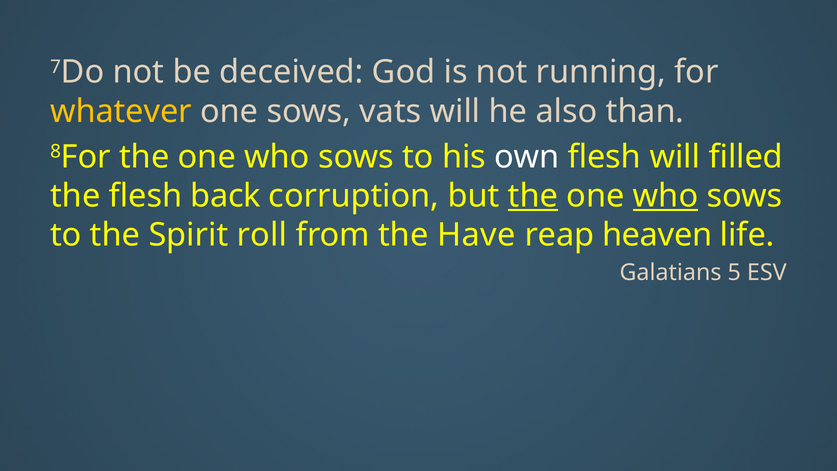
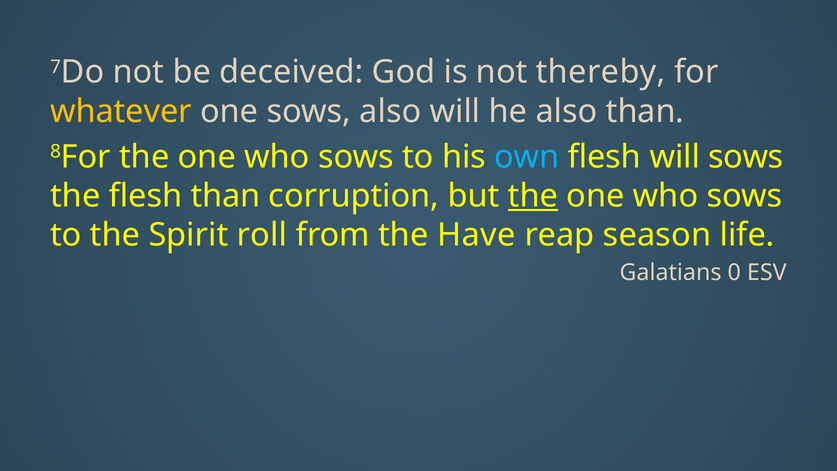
running: running -> thereby
sows vats: vats -> also
own colour: white -> light blue
will filled: filled -> sows
flesh back: back -> than
who at (666, 196) underline: present -> none
heaven: heaven -> season
5: 5 -> 0
